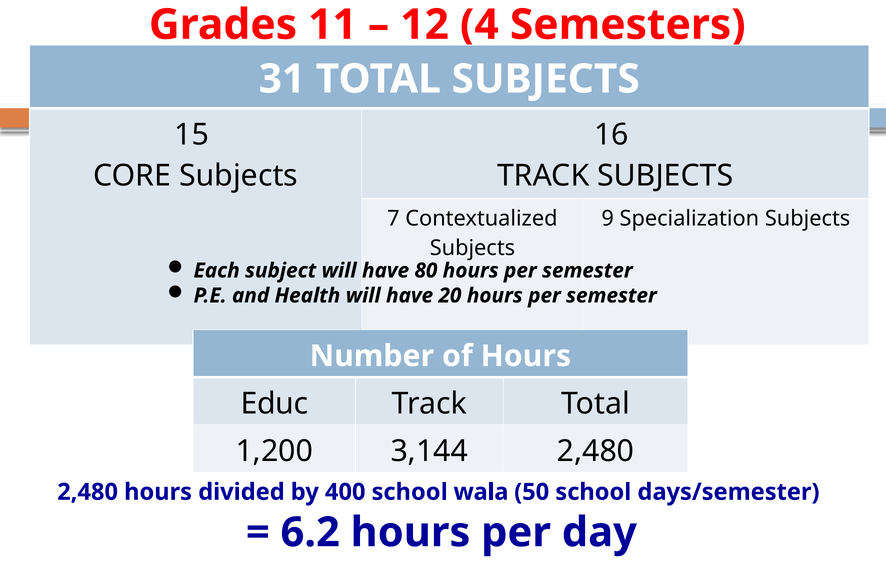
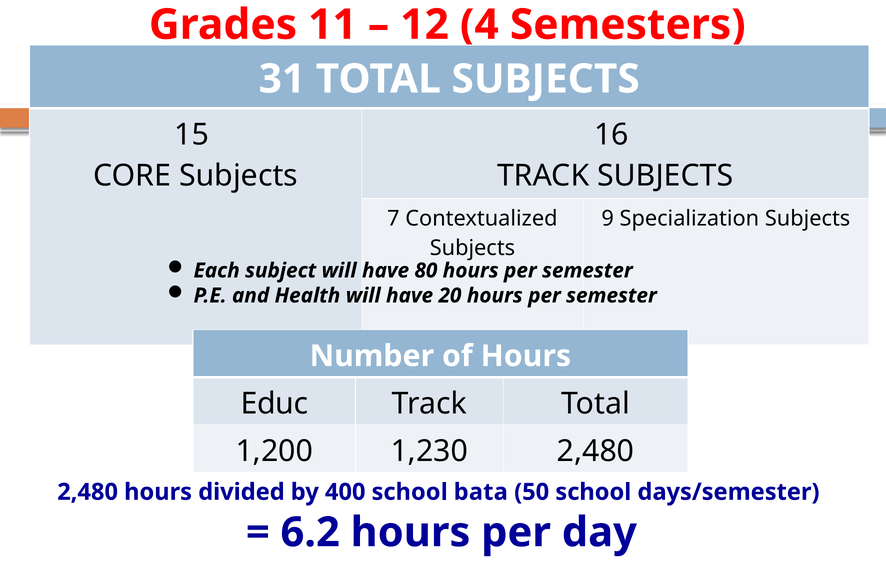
3,144: 3,144 -> 1,230
wala: wala -> bata
